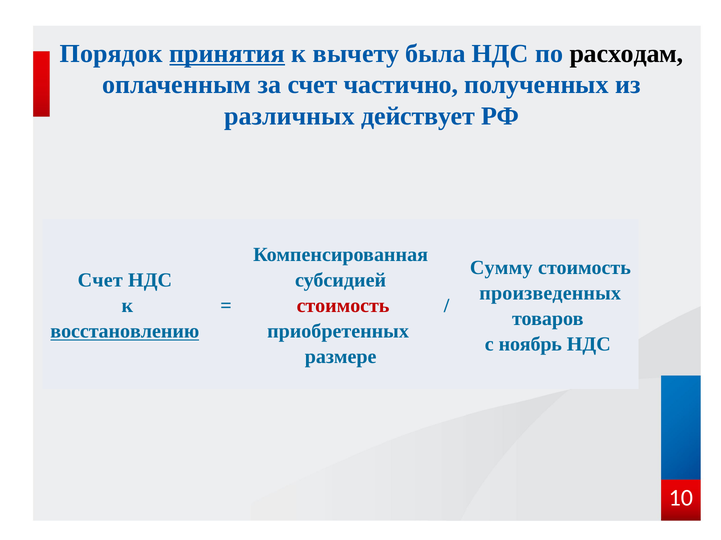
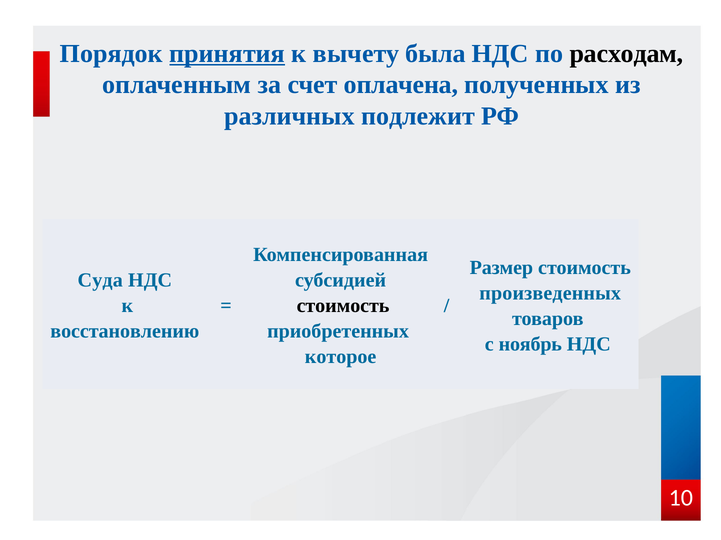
частично: частично -> оплачена
действует: действует -> подлежит
Сумму: Сумму -> Размер
Счет at (100, 281): Счет -> Суда
стоимость at (343, 306) colour: red -> black
восстановлению underline: present -> none
размере: размере -> которое
